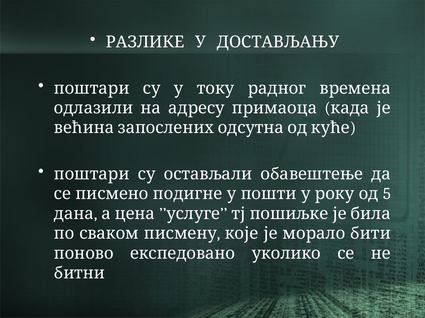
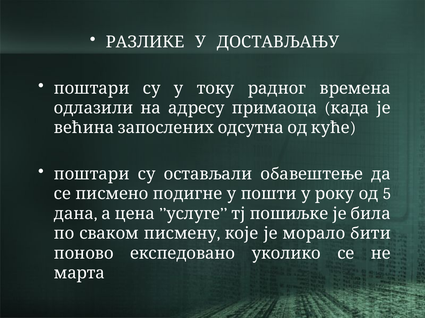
битни: битни -> марта
